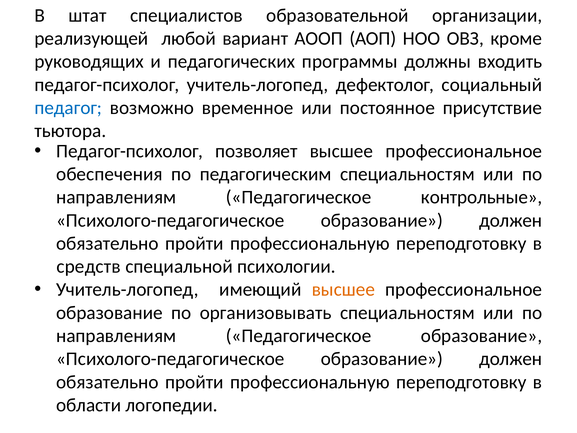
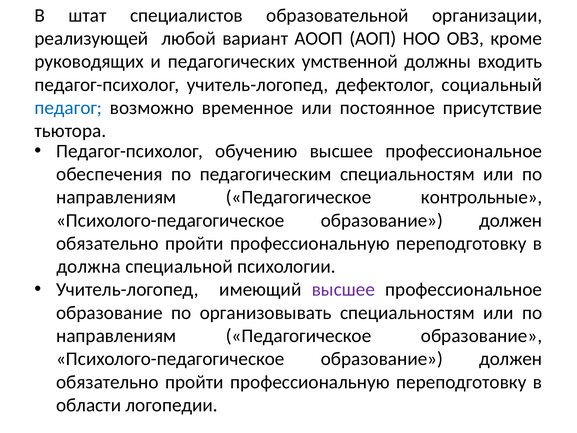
программы: программы -> умственной
позволяет: позволяет -> обучению
средств: средств -> должна
высшее at (343, 289) colour: orange -> purple
